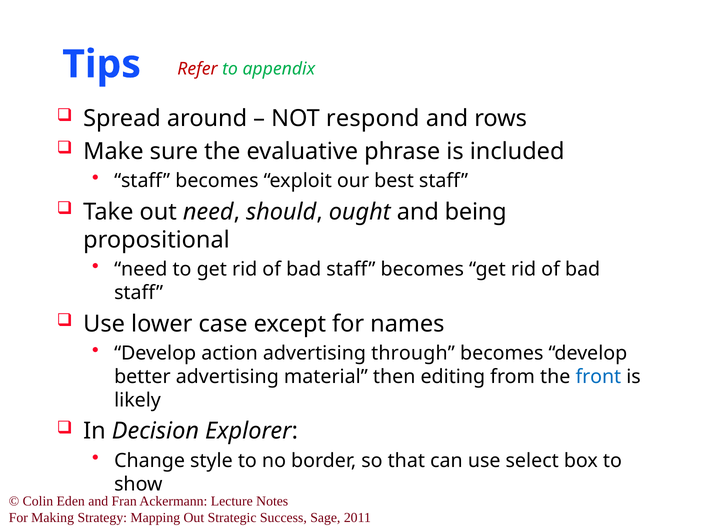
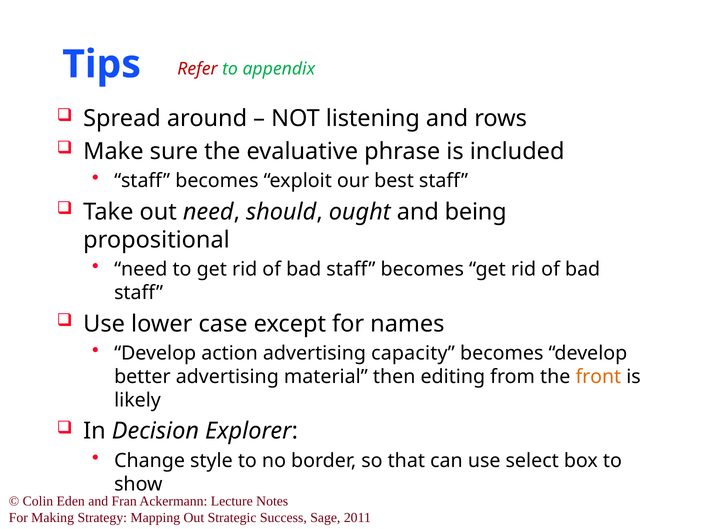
respond: respond -> listening
through: through -> capacity
front colour: blue -> orange
